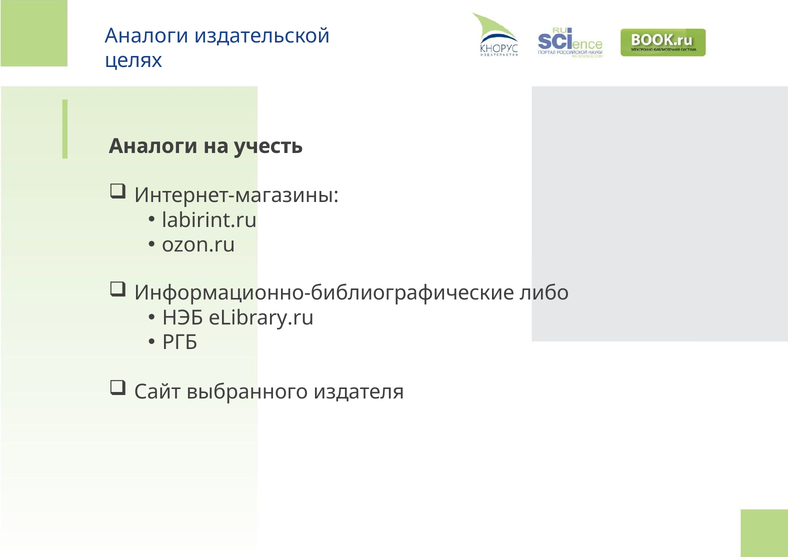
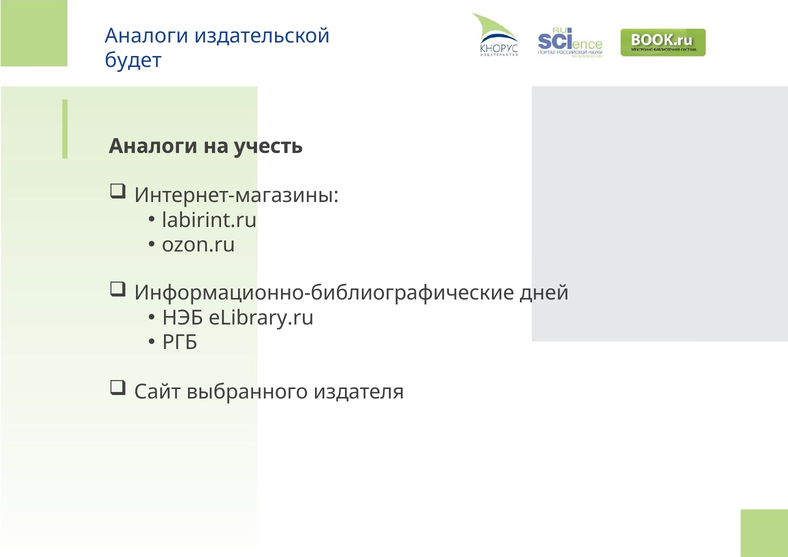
целях: целях -> будет
либо: либо -> дней
